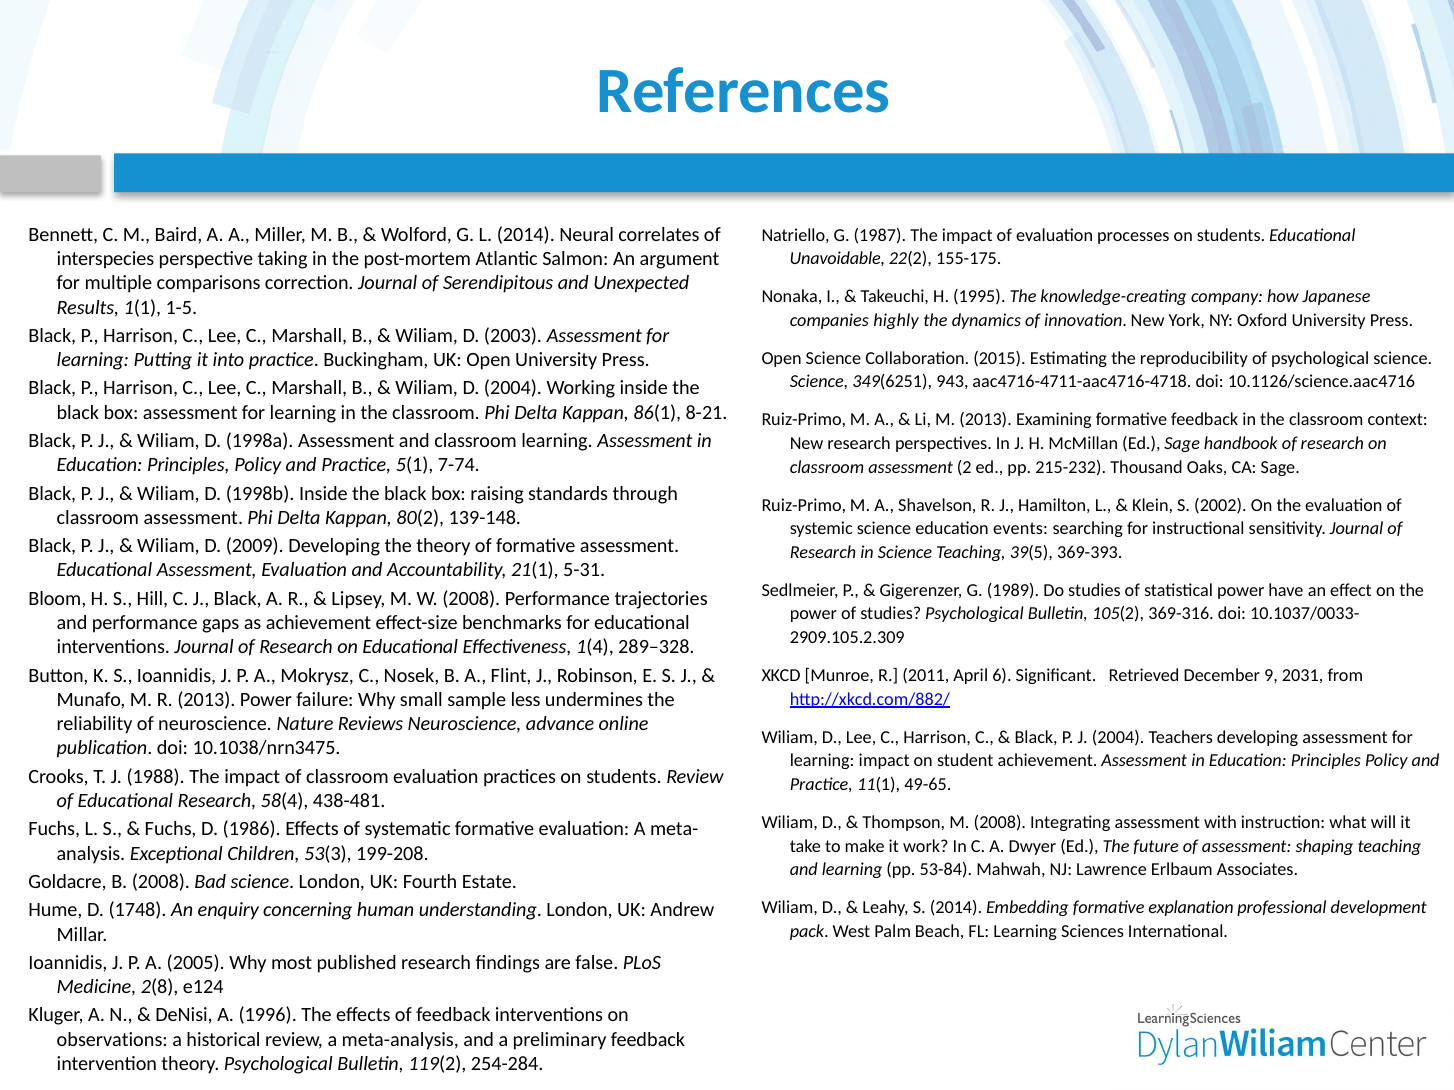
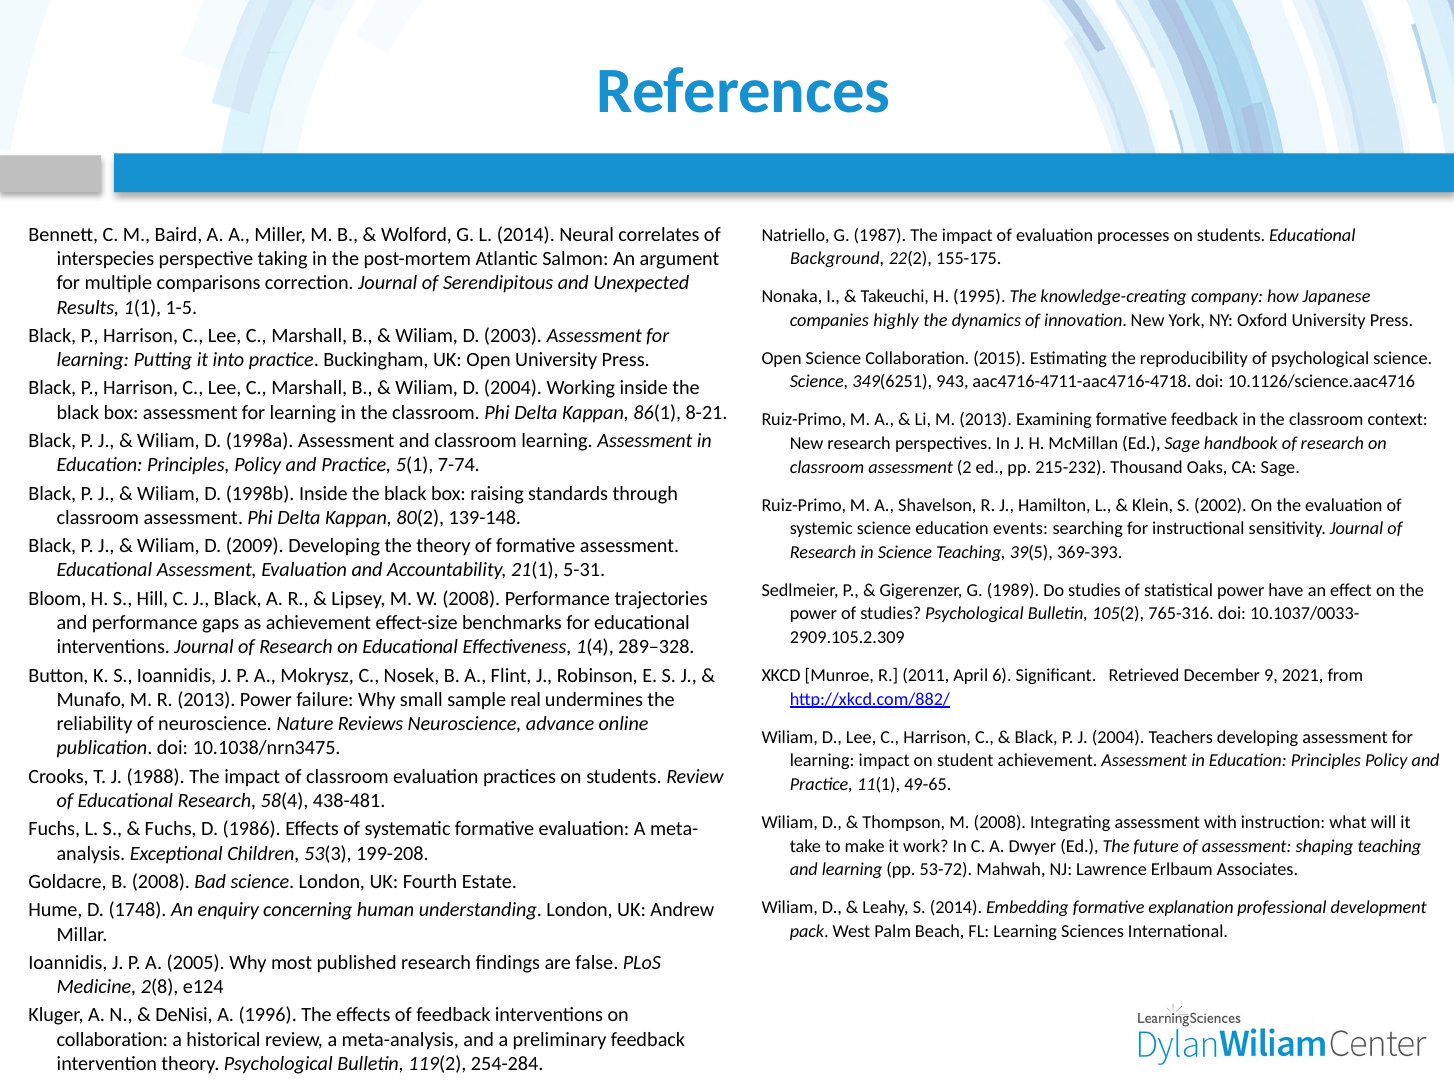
Unavoidable: Unavoidable -> Background
369-316: 369-316 -> 765-316
2031: 2031 -> 2021
less: less -> real
53-84: 53-84 -> 53-72
observations at (112, 1040): observations -> collaboration
